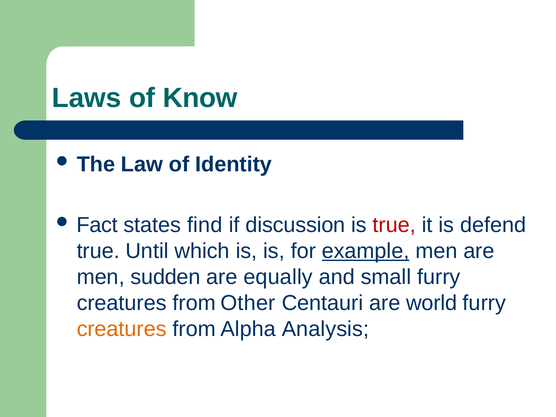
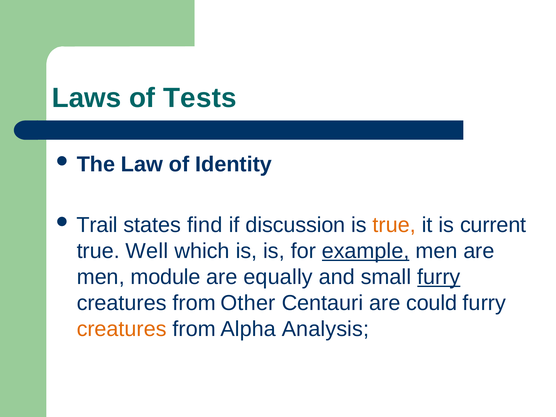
Know: Know -> Tests
Fact: Fact -> Trail
true at (394, 225) colour: red -> orange
defend: defend -> current
Until: Until -> Well
sudden: sudden -> module
furry at (439, 277) underline: none -> present
world: world -> could
